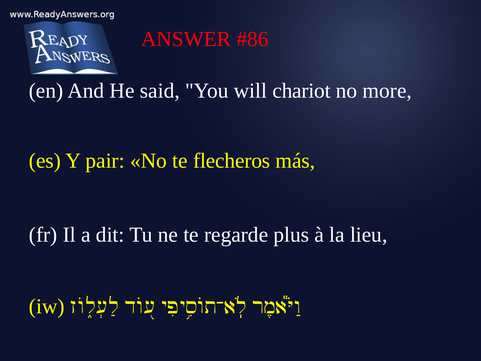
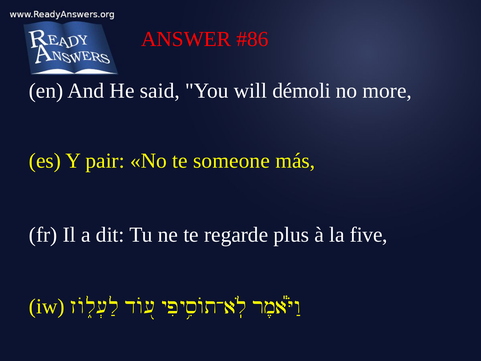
chariot: chariot -> démoli
flecheros: flecheros -> someone
lieu: lieu -> five
